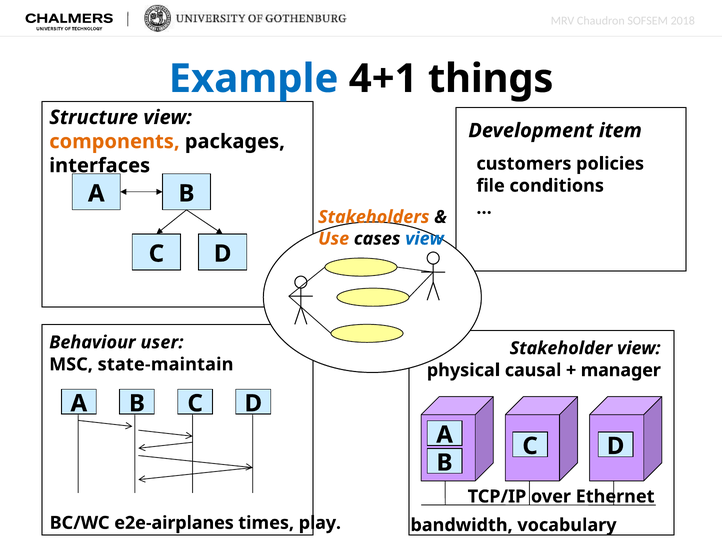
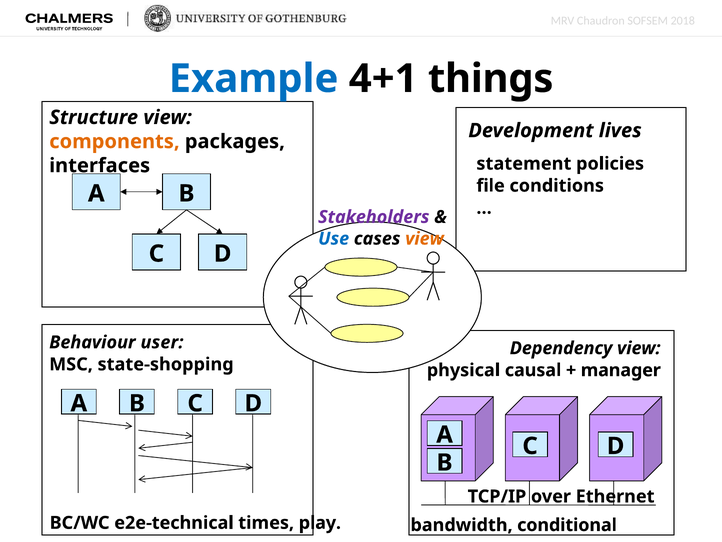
item: item -> lives
customers: customers -> statement
Stakeholders colour: orange -> purple
Use colour: orange -> blue
view at (424, 238) colour: blue -> orange
Stakeholder: Stakeholder -> Dependency
state-maintain: state-maintain -> state-shopping
e2e-airplanes: e2e-airplanes -> e2e-technical
vocabulary: vocabulary -> conditional
